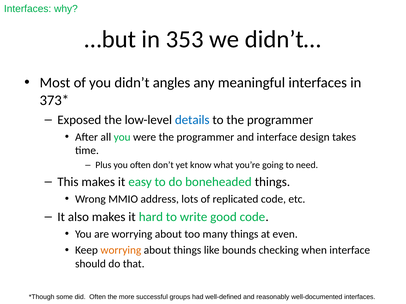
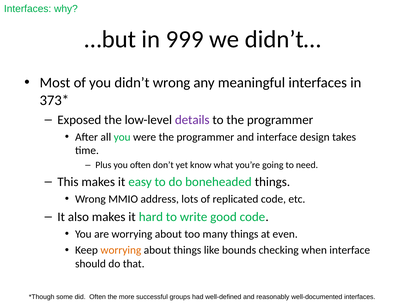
353: 353 -> 999
didn’t angles: angles -> wrong
details colour: blue -> purple
